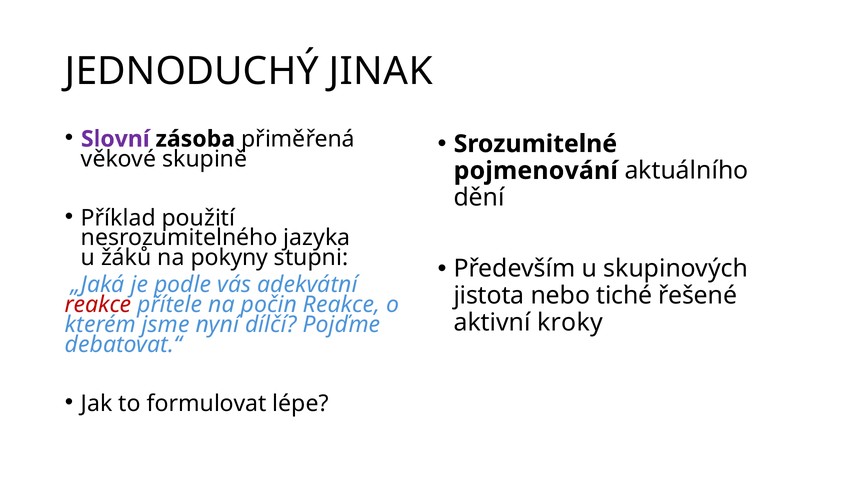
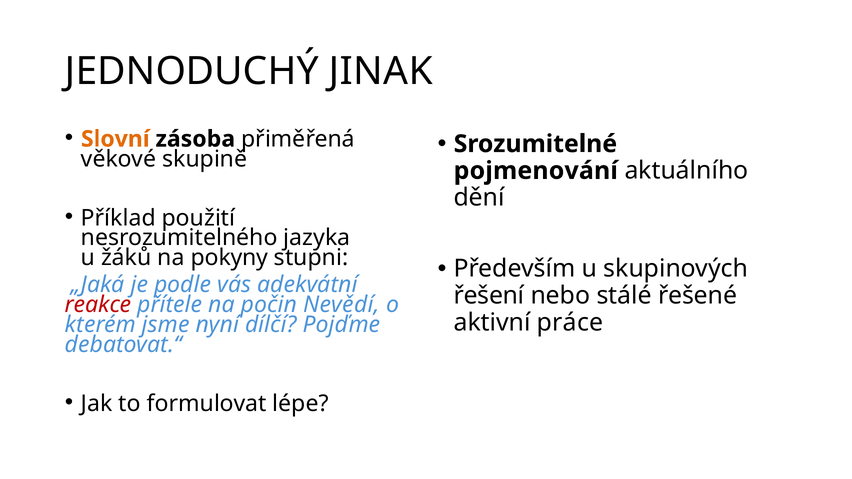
Slovní colour: purple -> orange
jistota: jistota -> řešení
tiché: tiché -> stálé
počin Reakce: Reakce -> Nevědí
kroky: kroky -> práce
